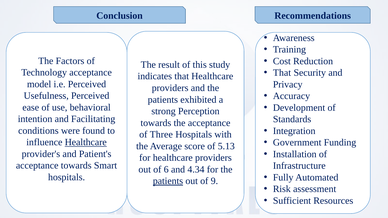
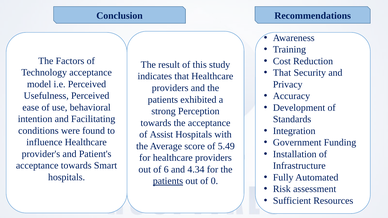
Three: Three -> Assist
Healthcare at (86, 142) underline: present -> none
5.13: 5.13 -> 5.49
9: 9 -> 0
